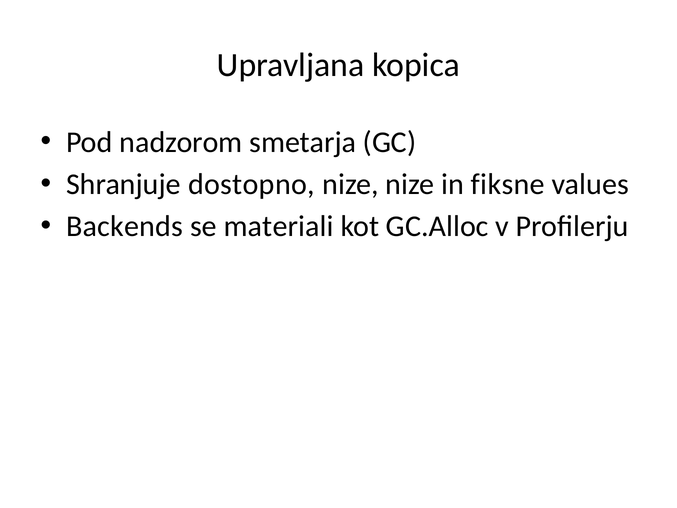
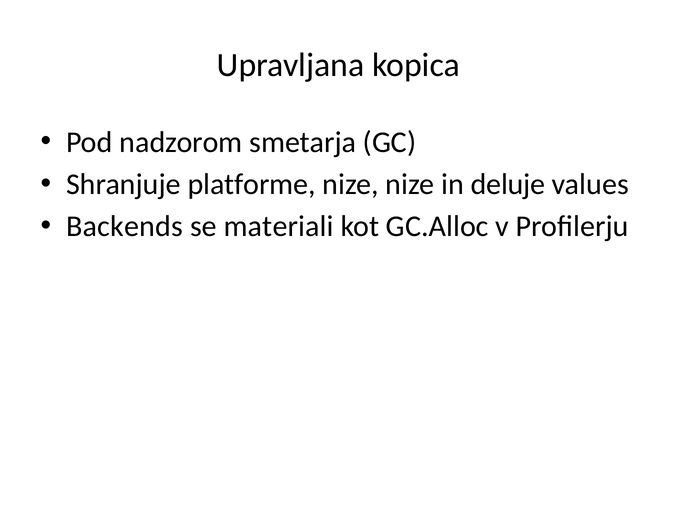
dostopno: dostopno -> platforme
fiksne: fiksne -> deluje
